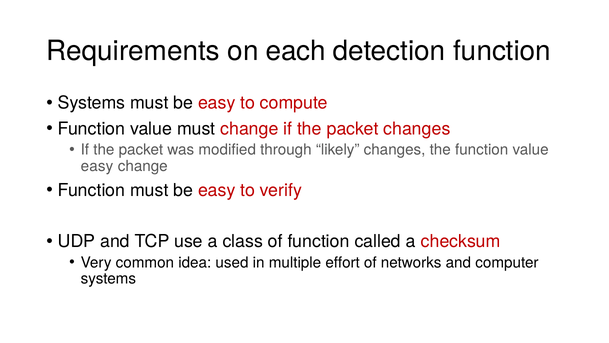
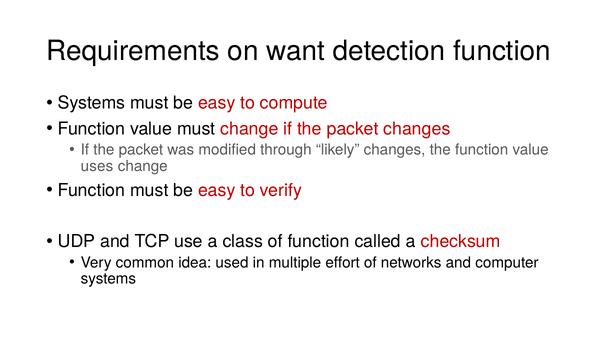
each: each -> want
easy at (97, 166): easy -> uses
